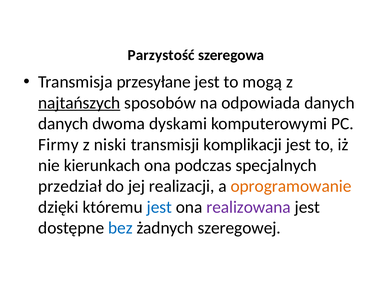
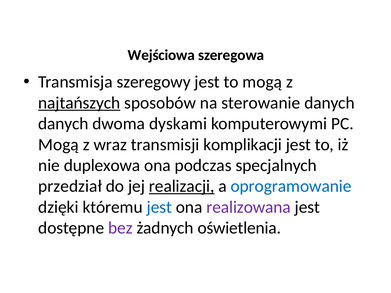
Parzystość: Parzystość -> Wejściowa
przesyłane: przesyłane -> szeregowy
odpowiada: odpowiada -> sterowanie
Firmy at (58, 145): Firmy -> Mogą
niski: niski -> wraz
kierunkach: kierunkach -> duplexowa
realizacji underline: none -> present
oprogramowanie colour: orange -> blue
bez colour: blue -> purple
szeregowej: szeregowej -> oświetlenia
